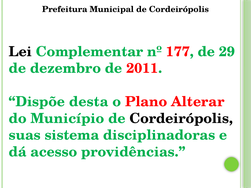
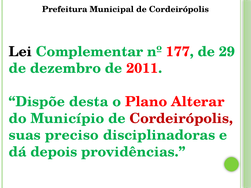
Cordeirópolis at (181, 119) colour: black -> red
sistema: sistema -> preciso
acesso: acesso -> depois
